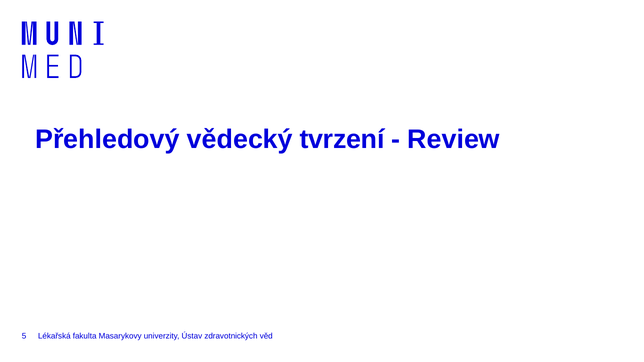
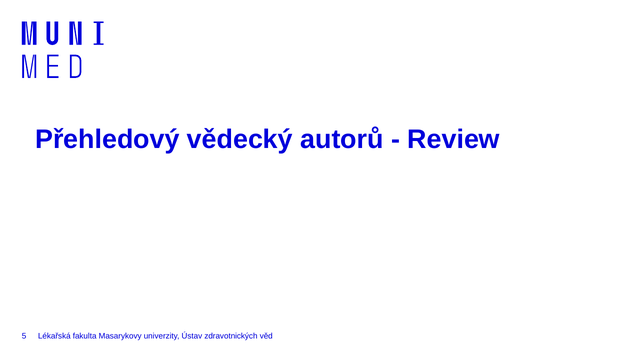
tvrzení: tvrzení -> autorů
